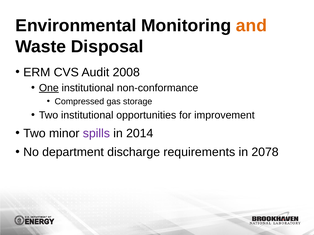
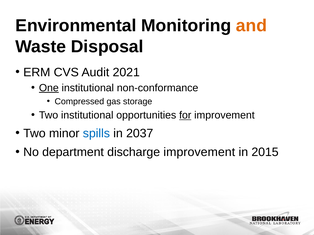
2008: 2008 -> 2021
for underline: none -> present
spills colour: purple -> blue
2014: 2014 -> 2037
discharge requirements: requirements -> improvement
2078: 2078 -> 2015
